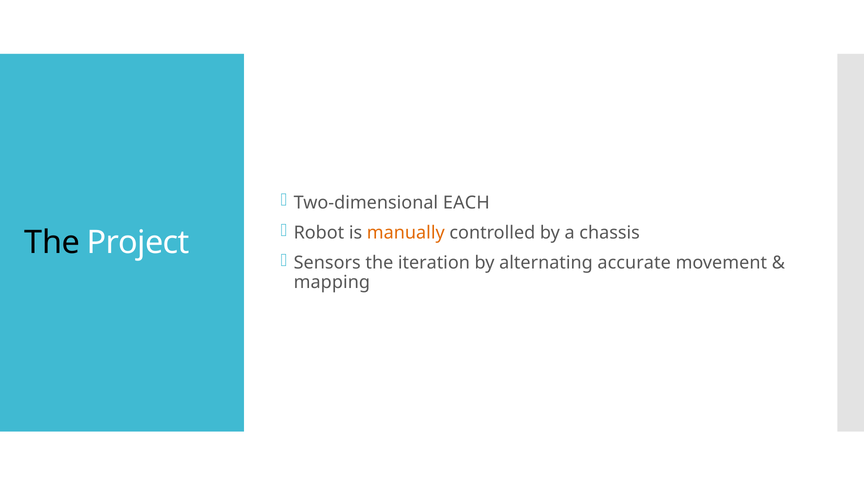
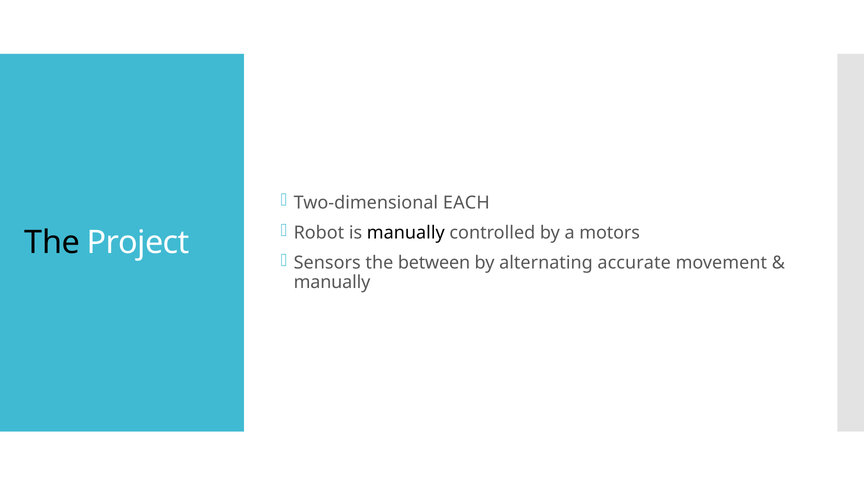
manually at (406, 233) colour: orange -> black
chassis: chassis -> motors
iteration: iteration -> between
mapping at (332, 282): mapping -> manually
